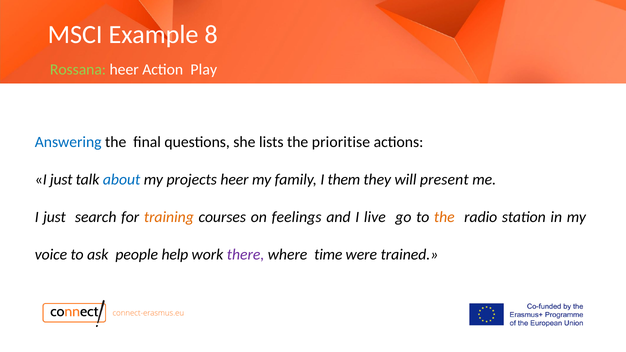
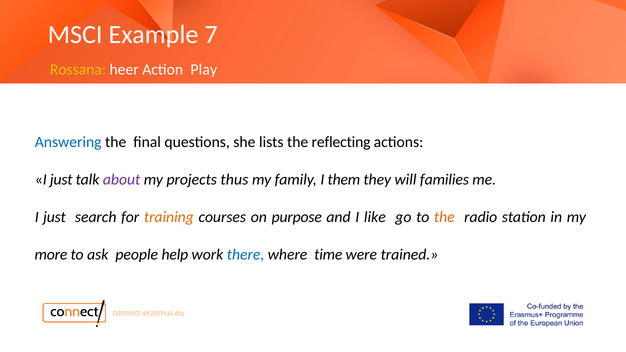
8: 8 -> 7
Rossana colour: light green -> yellow
prioritise: prioritise -> reflecting
about colour: blue -> purple
projects heer: heer -> thus
present: present -> families
feelings: feelings -> purpose
live: live -> like
voice: voice -> more
there colour: purple -> blue
